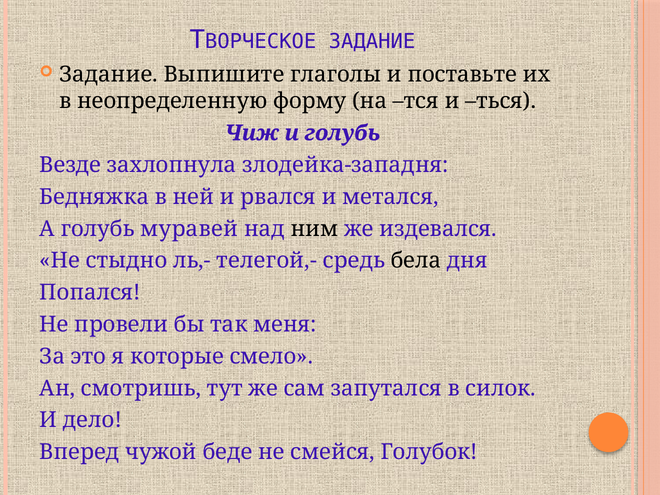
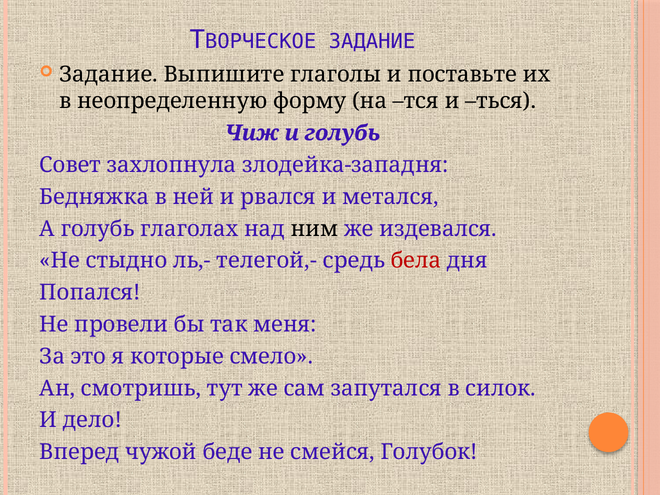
Везде: Везде -> Совет
муравей: муравей -> глаголах
бела colour: black -> red
